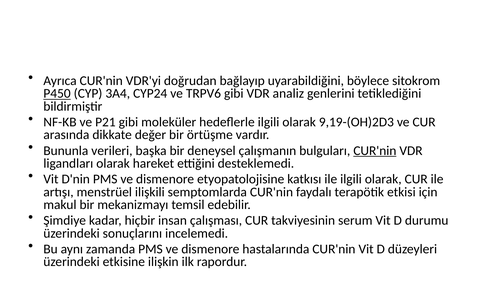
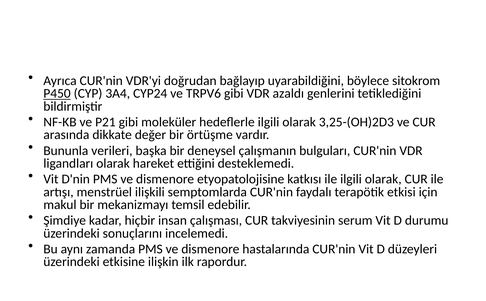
analiz: analiz -> azaldı
9,19-(OH)2D3: 9,19-(OH)2D3 -> 3,25-(OH)2D3
CUR'nin at (375, 151) underline: present -> none
